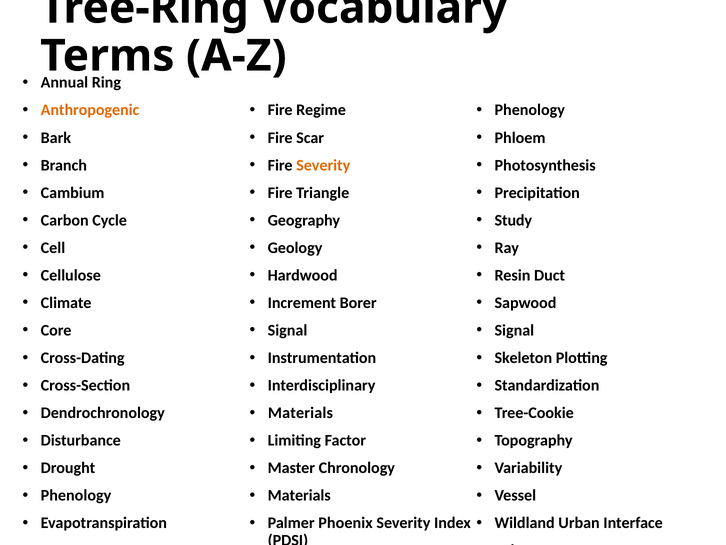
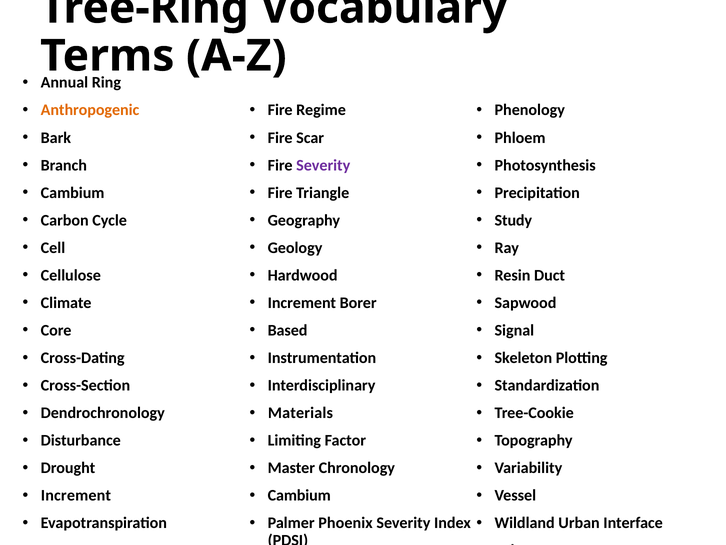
Severity at (323, 165) colour: orange -> purple
Signal at (288, 330): Signal -> Based
Phenology at (76, 495): Phenology -> Increment
Materials at (299, 495): Materials -> Cambium
